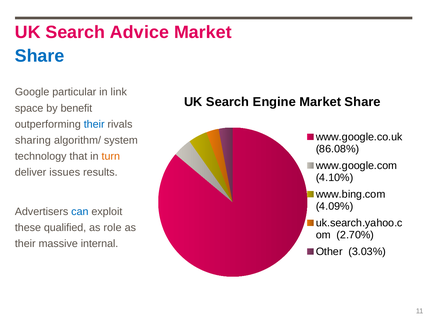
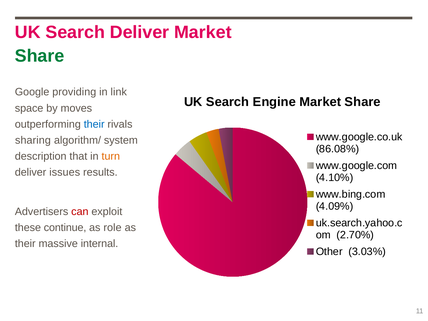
Search Advice: Advice -> Deliver
Share at (40, 56) colour: blue -> green
particular: particular -> providing
benefit: benefit -> moves
technology: technology -> description
can colour: blue -> red
qualified: qualified -> continue
